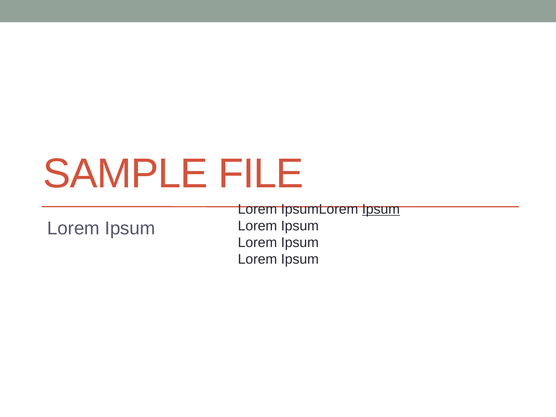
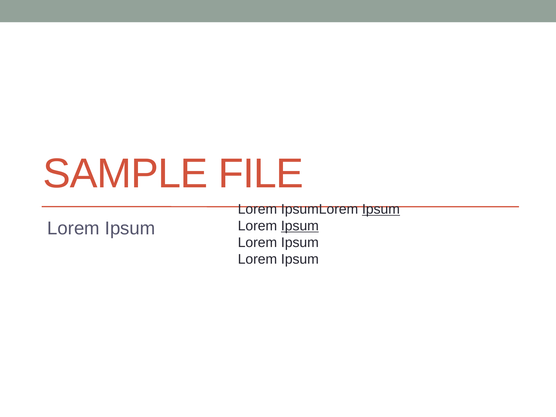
Ipsum at (300, 226) underline: none -> present
